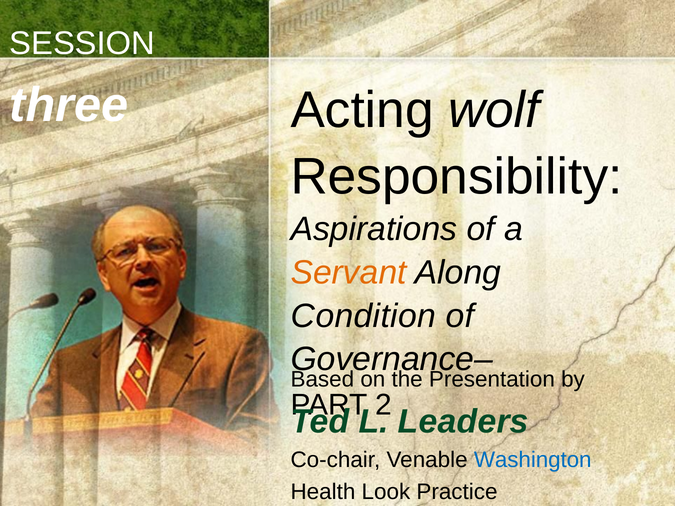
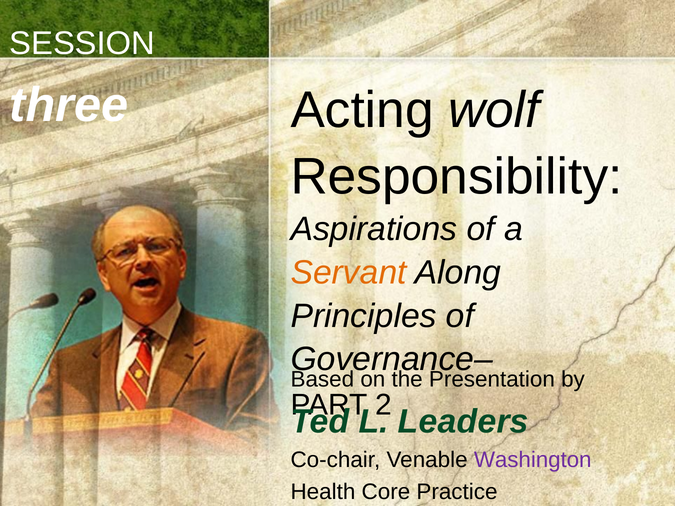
Condition: Condition -> Principles
Washington colour: blue -> purple
Look: Look -> Core
